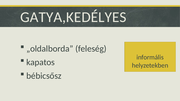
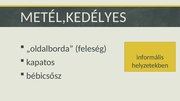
GATYA,KEDÉLYES: GATYA,KEDÉLYES -> METÉL,KEDÉLYES
